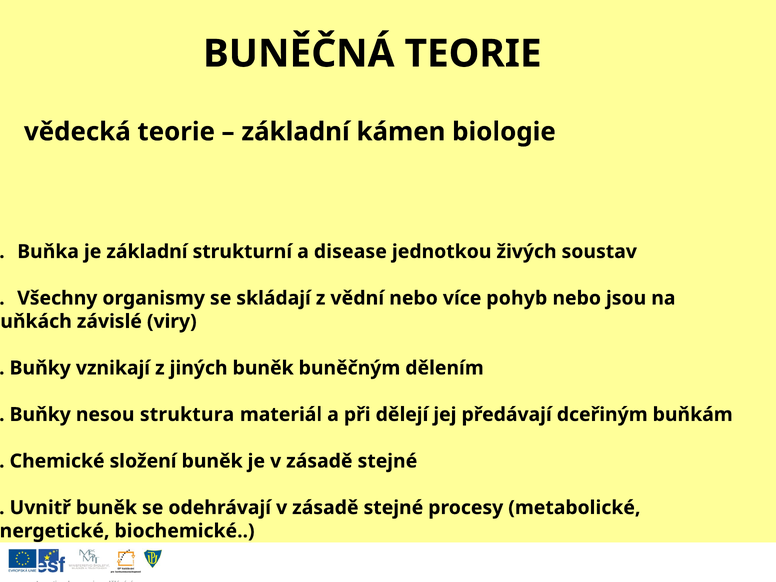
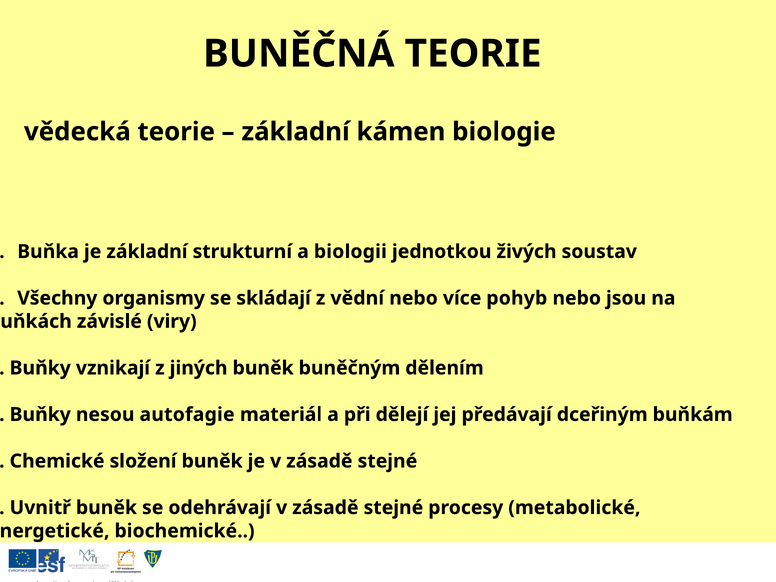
disease: disease -> biologii
struktura: struktura -> autofagie
